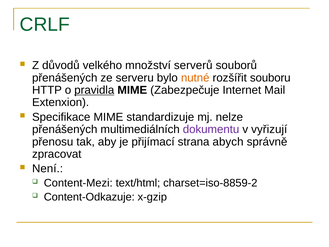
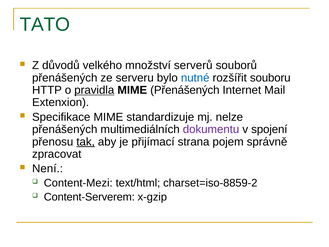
CRLF: CRLF -> TATO
nutné colour: orange -> blue
MIME Zabezpečuje: Zabezpečuje -> Přenášených
vyřizují: vyřizují -> spojení
tak underline: none -> present
abych: abych -> pojem
Content-Odkazuje: Content-Odkazuje -> Content-Serverem
